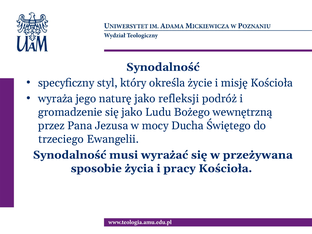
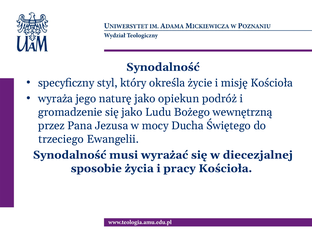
refleksji: refleksji -> opiekun
przeżywana: przeżywana -> diecezjalnej
